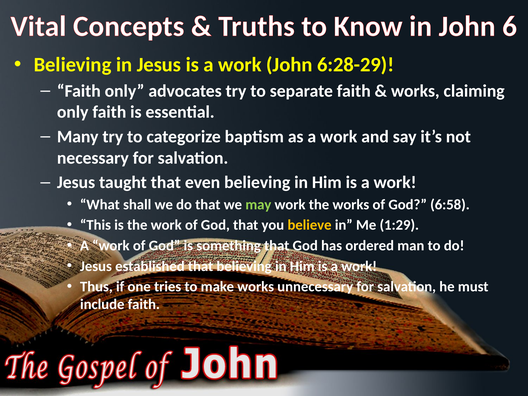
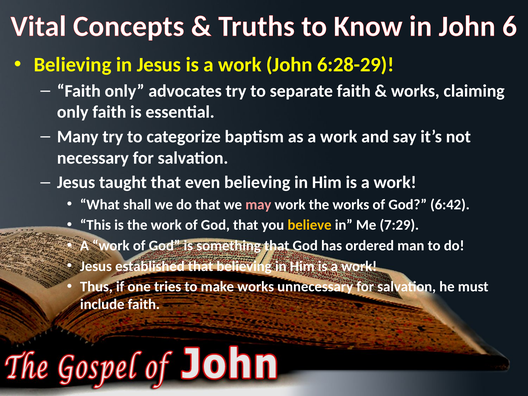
may colour: light green -> pink
6:58: 6:58 -> 6:42
1:29: 1:29 -> 7:29
